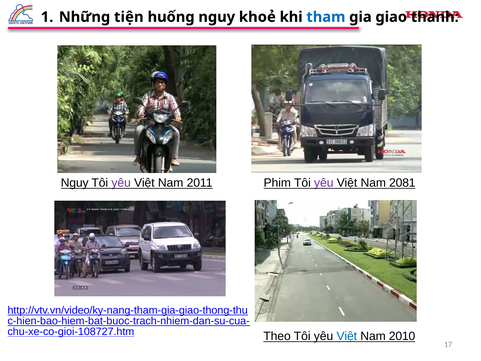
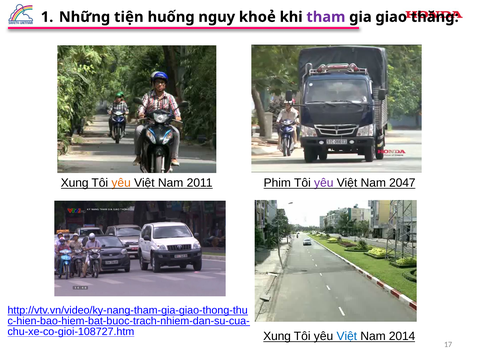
tham colour: blue -> purple
thanh: thanh -> thăng
2081: 2081 -> 2047
Nguy at (75, 183): Nguy -> Xung
yêu at (121, 183) colour: purple -> orange
Theo at (277, 336): Theo -> Xung
2010: 2010 -> 2014
